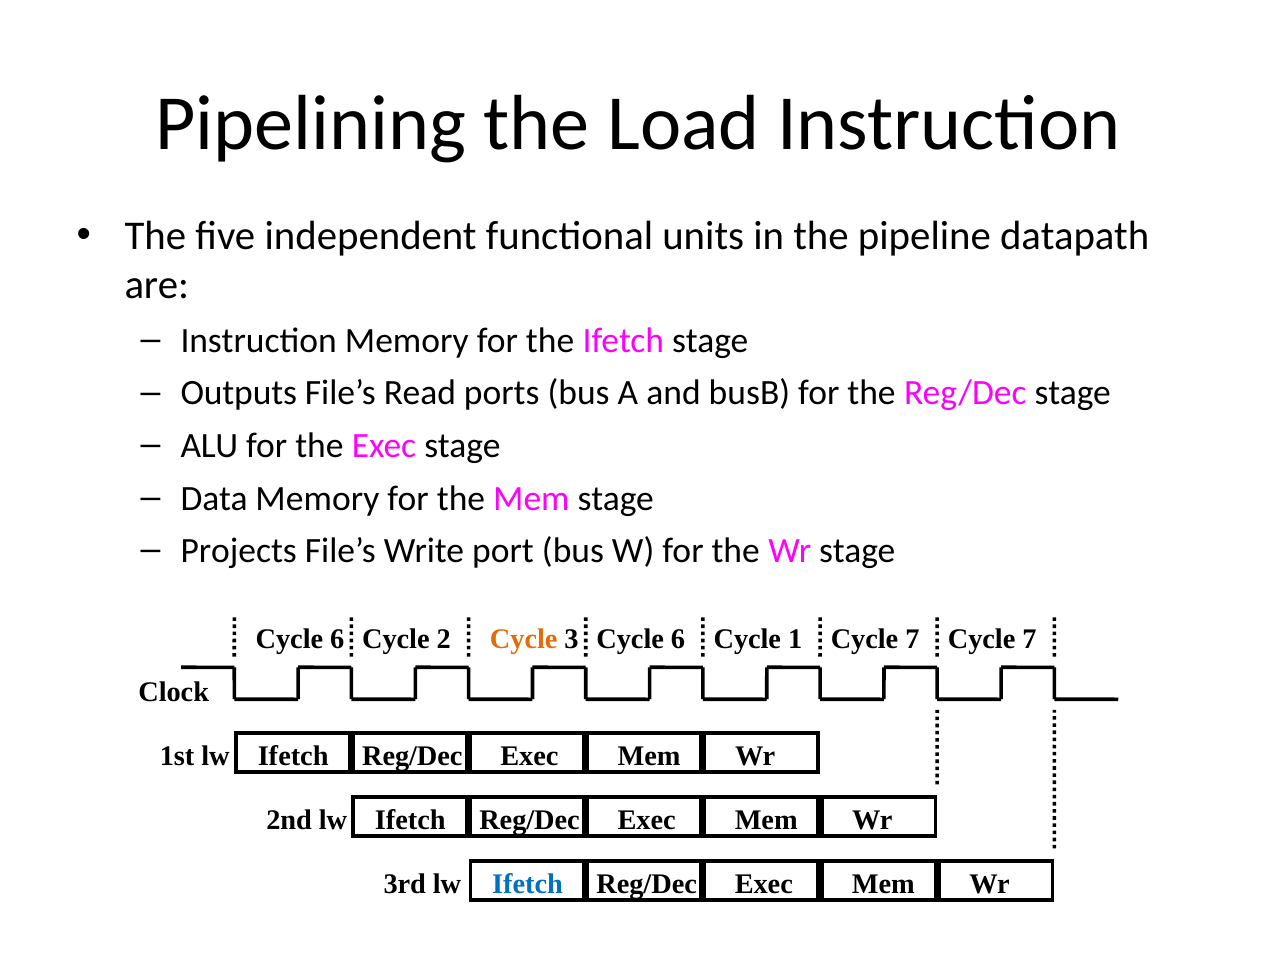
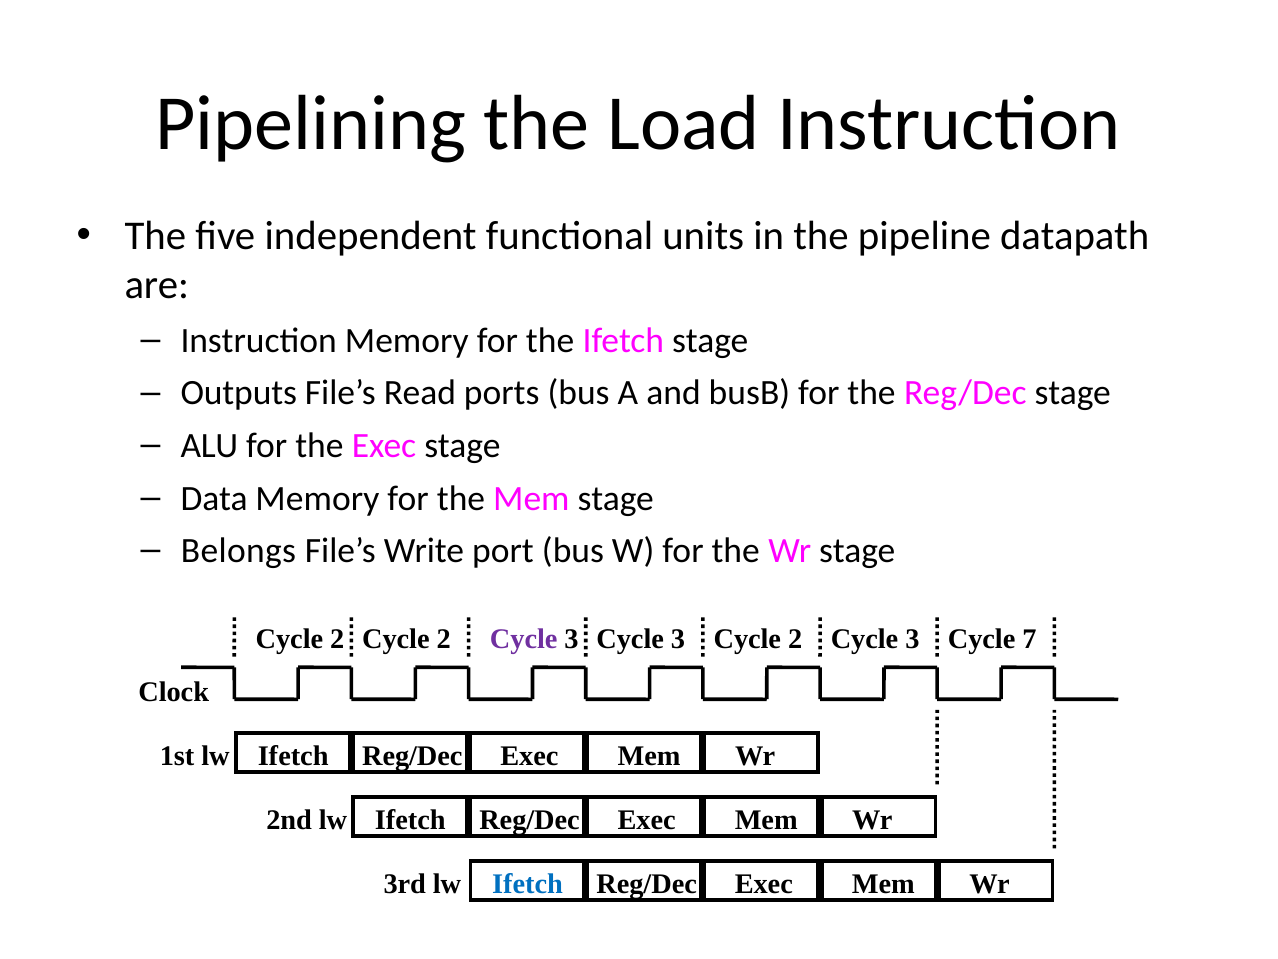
Projects: Projects -> Belongs
6 at (337, 639): 6 -> 2
Cycle at (524, 639) colour: orange -> purple
3 Cycle 6: 6 -> 3
1 at (795, 639): 1 -> 2
7 at (912, 639): 7 -> 3
